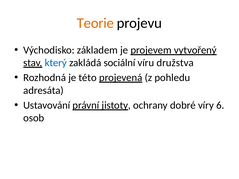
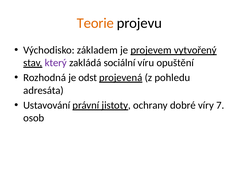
který colour: blue -> purple
družstva: družstva -> opuštění
této: této -> odst
6: 6 -> 7
